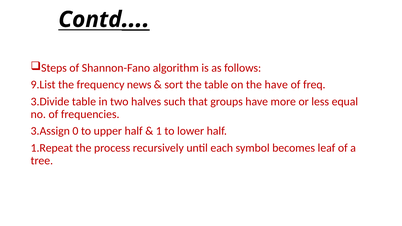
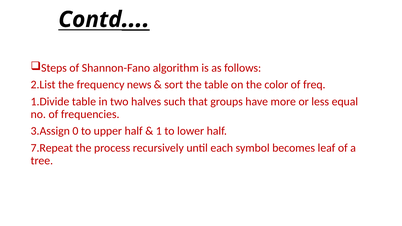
9.List: 9.List -> 2.List
the have: have -> color
3.Divide: 3.Divide -> 1.Divide
1.Repeat: 1.Repeat -> 7.Repeat
